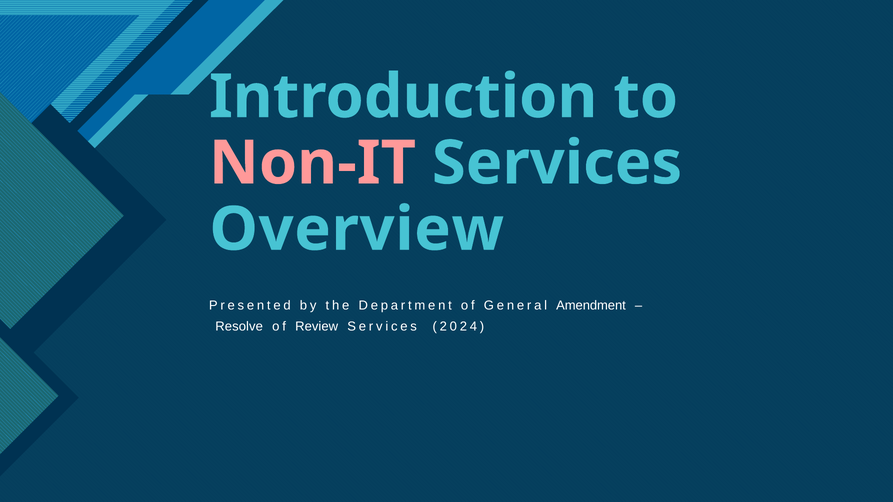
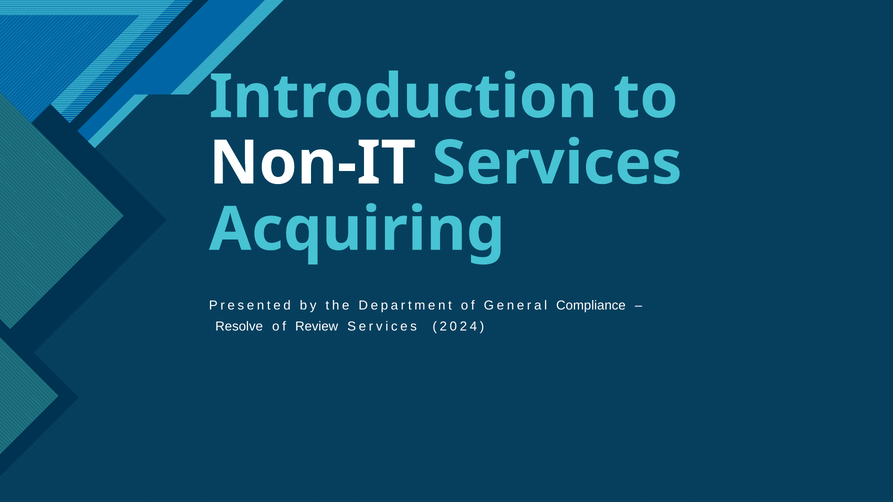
Non-IT colour: pink -> white
Overview: Overview -> Acquiring
Amendment: Amendment -> Compliance
